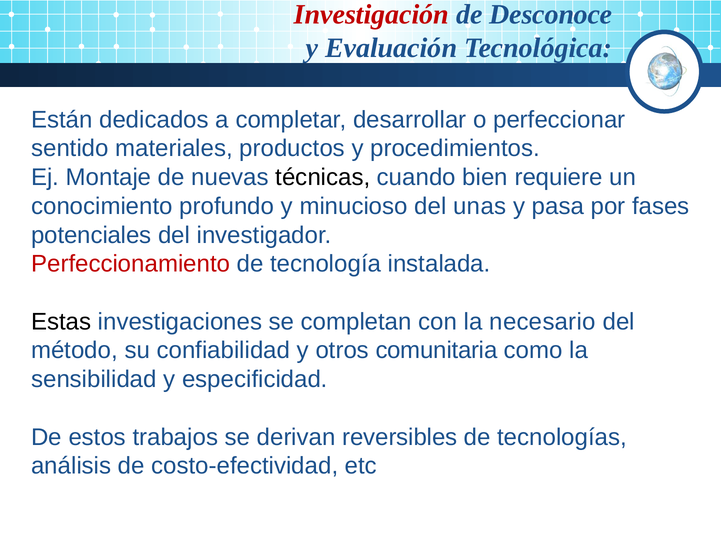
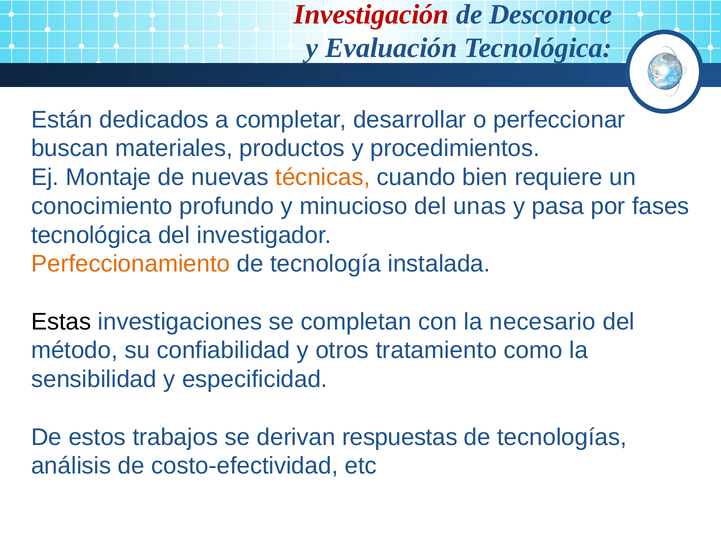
sentido: sentido -> buscan
técnicas colour: black -> orange
potenciales at (91, 235): potenciales -> tecnológica
Perfeccionamiento colour: red -> orange
comunitaria: comunitaria -> tratamiento
reversibles: reversibles -> respuestas
